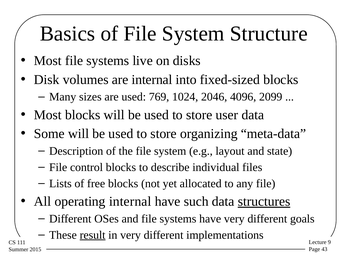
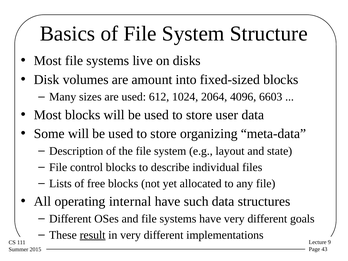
are internal: internal -> amount
769: 769 -> 612
2046: 2046 -> 2064
2099: 2099 -> 6603
structures underline: present -> none
